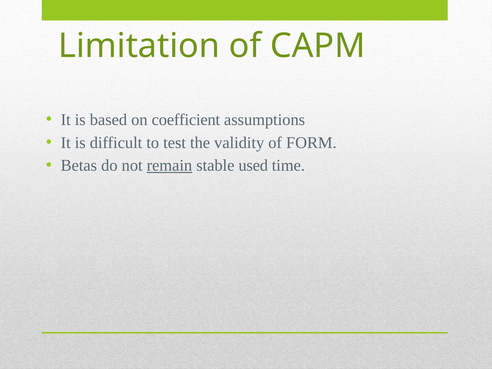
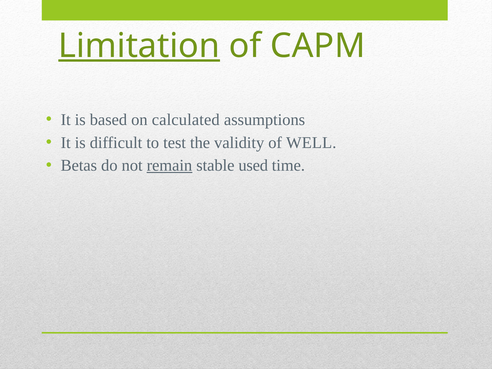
Limitation underline: none -> present
coefficient: coefficient -> calculated
FORM: FORM -> WELL
